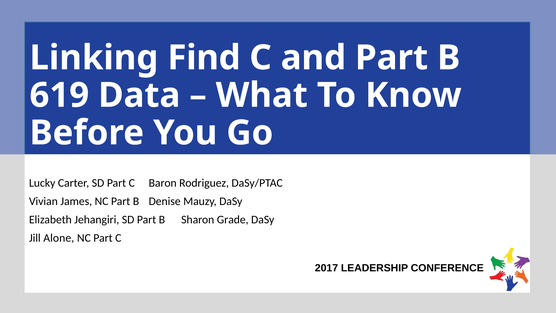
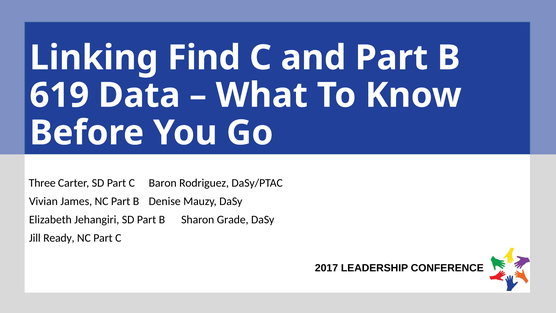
Lucky: Lucky -> Three
Alone: Alone -> Ready
